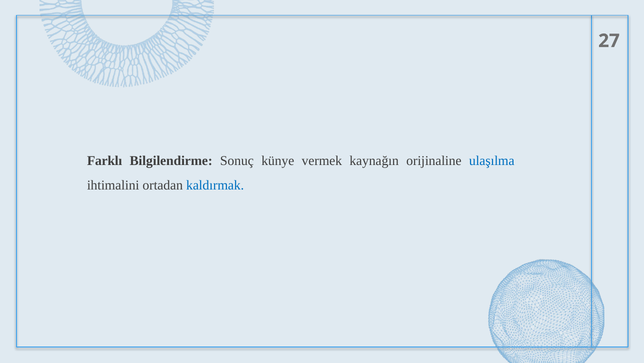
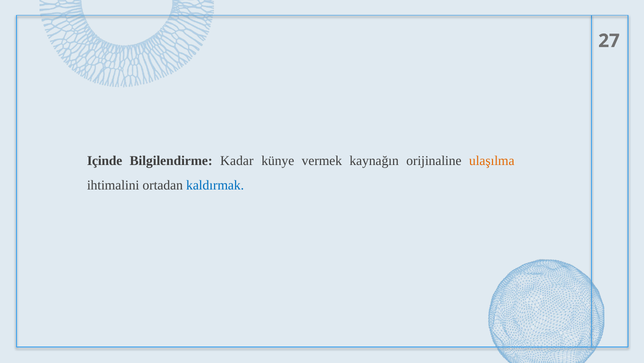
Farklı: Farklı -> Içinde
Sonuç: Sonuç -> Kadar
ulaşılma colour: blue -> orange
